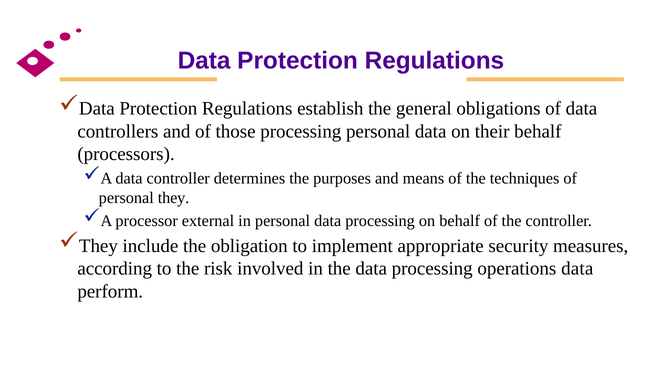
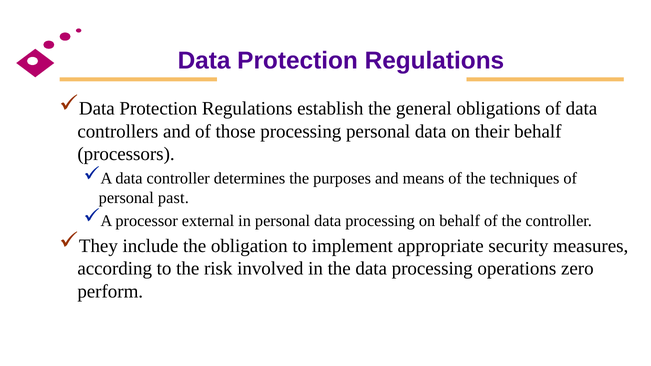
personal they: they -> past
operations data: data -> zero
